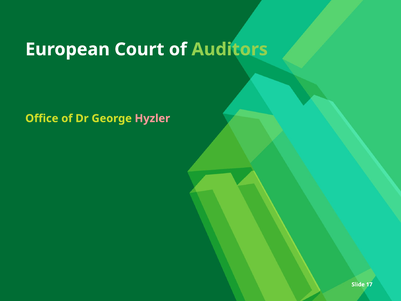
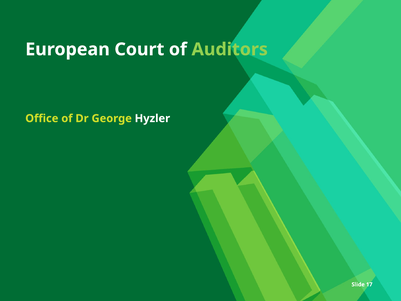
Hyzler colour: pink -> white
